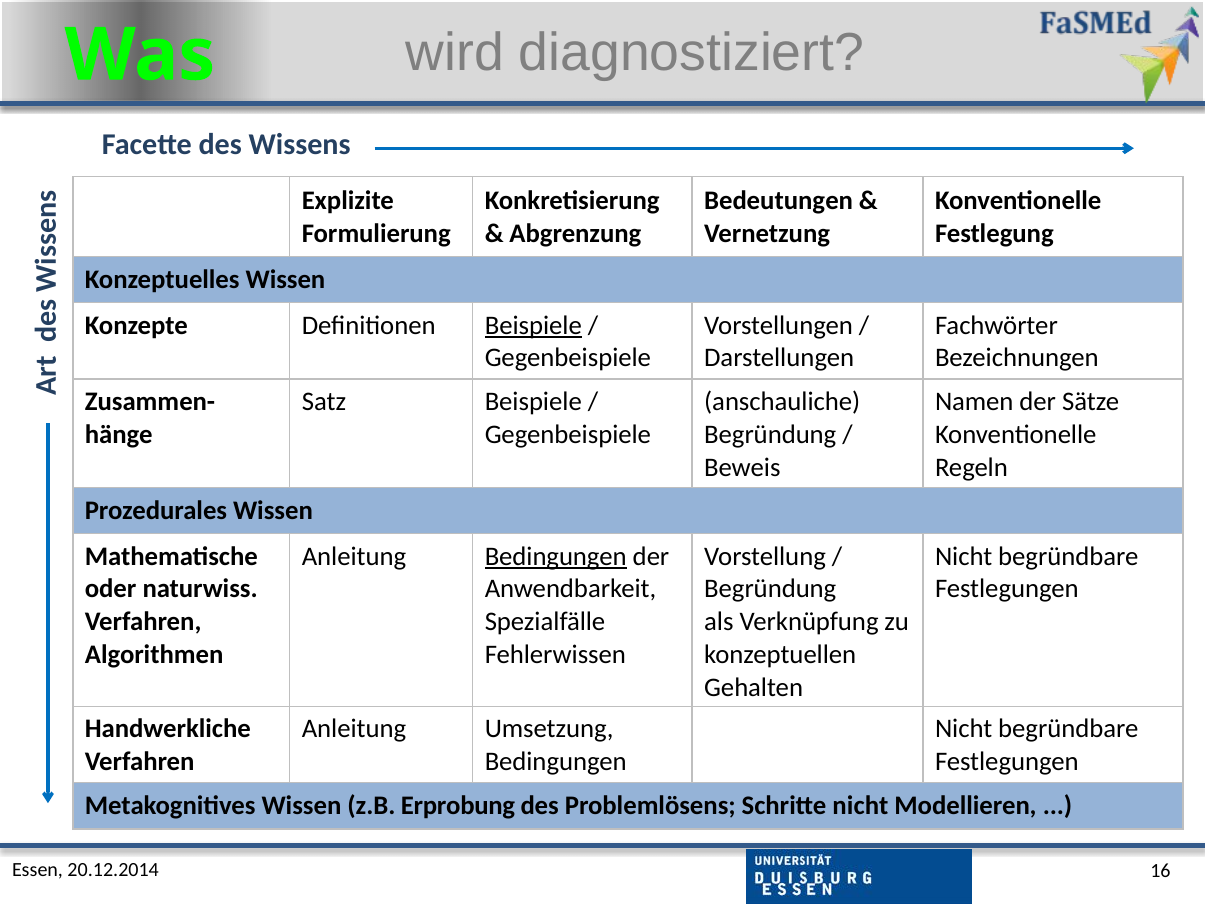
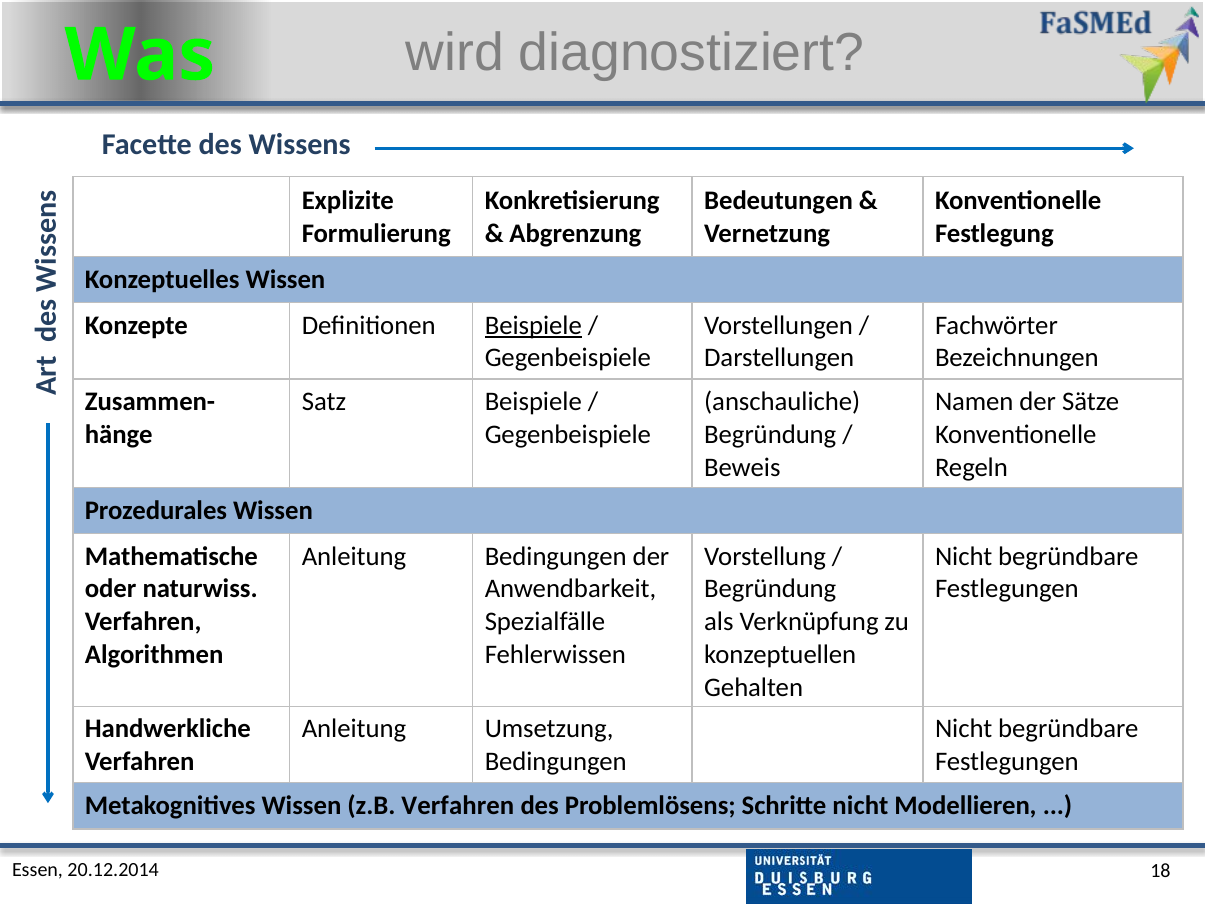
Bedingungen at (556, 556) underline: present -> none
z.B Erprobung: Erprobung -> Verfahren
16: 16 -> 18
